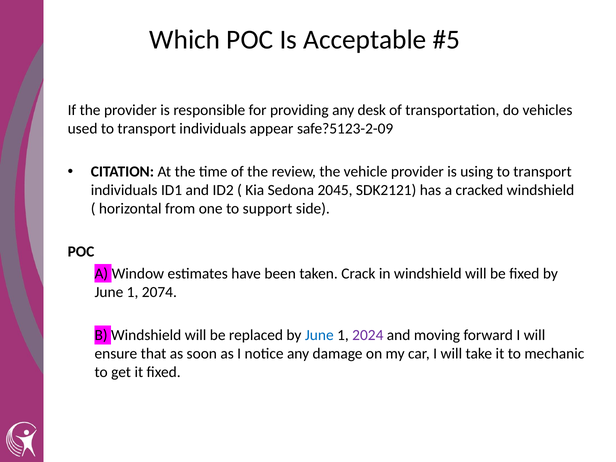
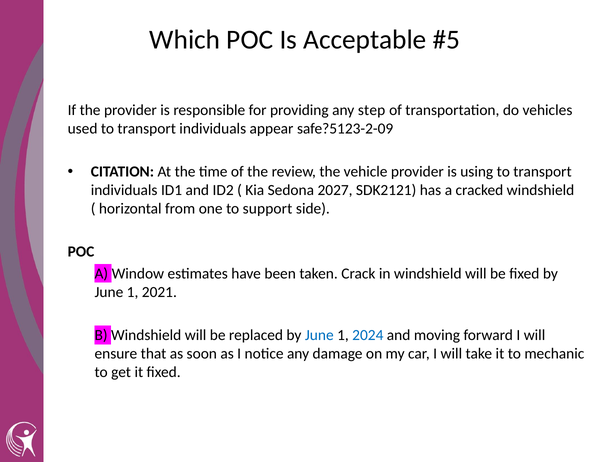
desk: desk -> step
2045: 2045 -> 2027
2074: 2074 -> 2021
2024 colour: purple -> blue
